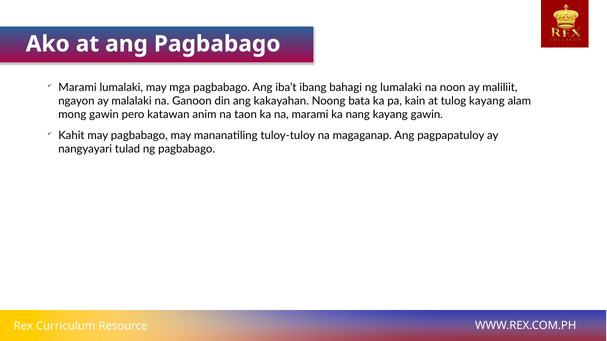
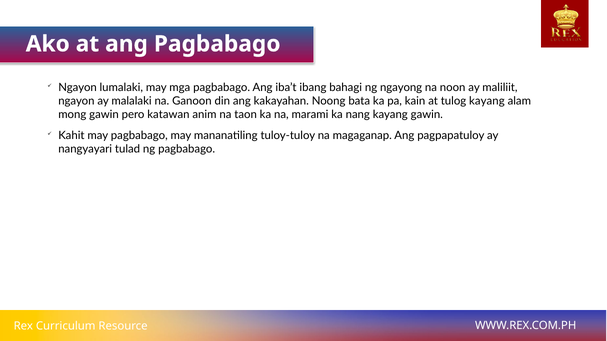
Marami at (77, 87): Marami -> Ngayon
ng lumalaki: lumalaki -> ngayong
